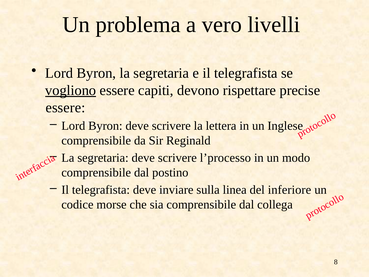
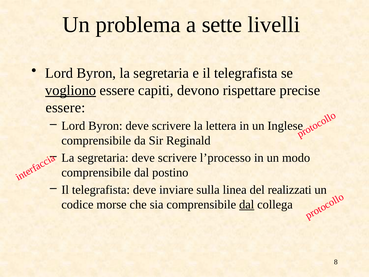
vero: vero -> sette
inferiore: inferiore -> realizzati
dal at (247, 204) underline: none -> present
